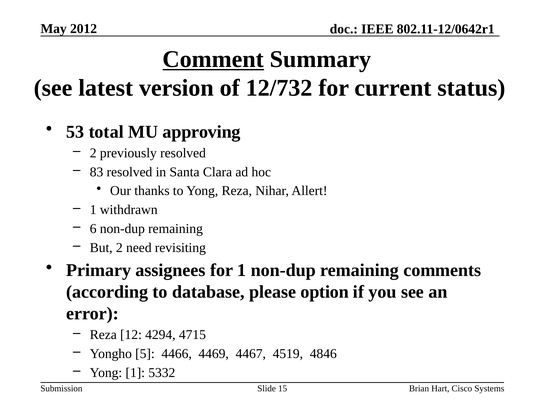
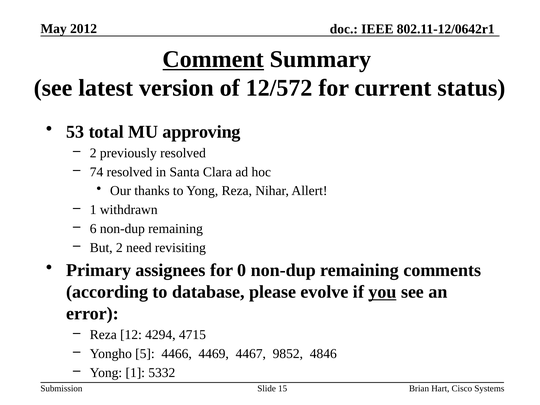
12/732: 12/732 -> 12/572
83: 83 -> 74
for 1: 1 -> 0
option: option -> evolve
you underline: none -> present
4519: 4519 -> 9852
